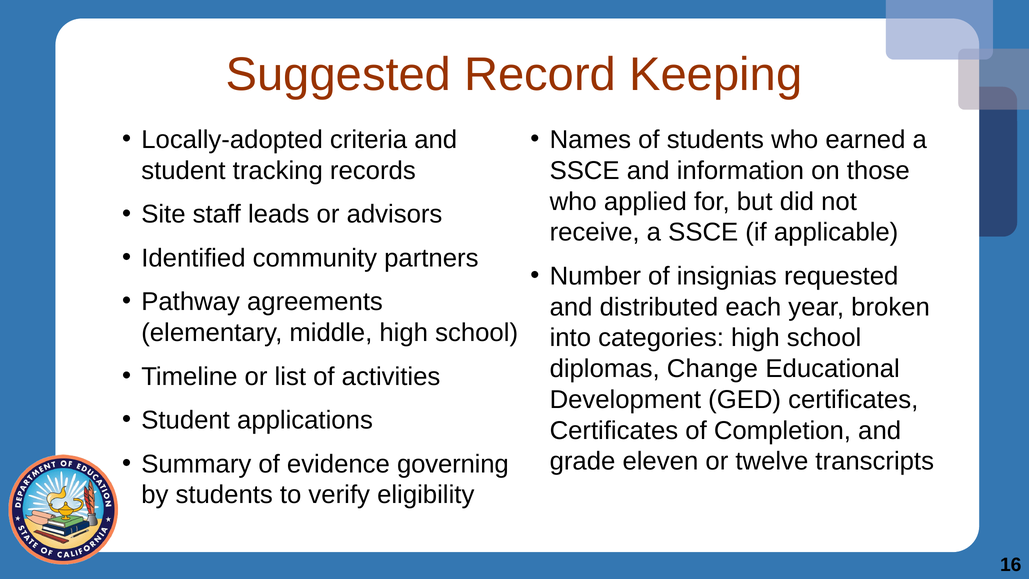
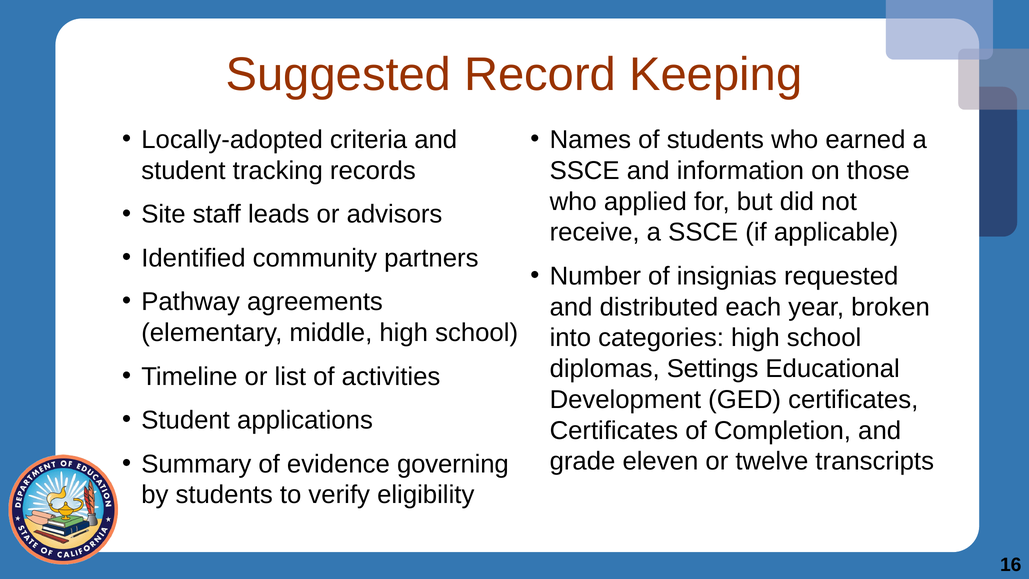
Change: Change -> Settings
